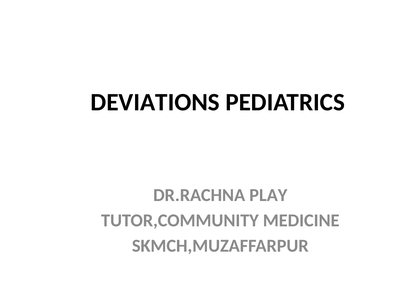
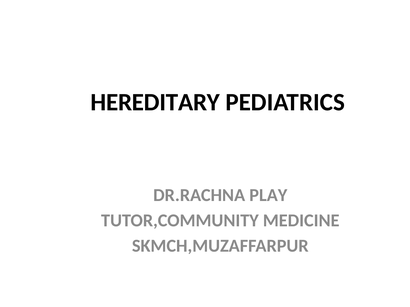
DEVIATIONS: DEVIATIONS -> HEREDITARY
